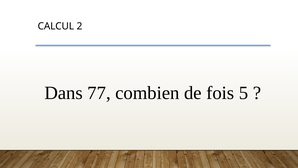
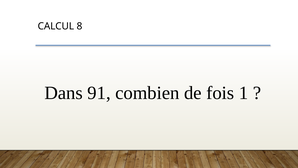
2: 2 -> 8
77: 77 -> 91
5: 5 -> 1
